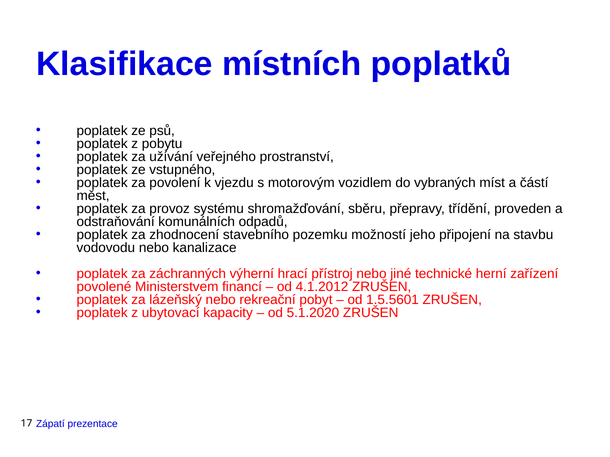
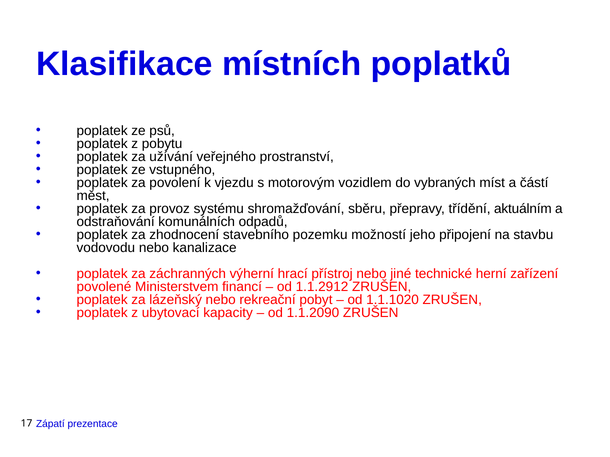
proveden: proveden -> aktuálním
4.1.2012: 4.1.2012 -> 1.1.2912
1.5.5601: 1.5.5601 -> 1.1.1020
5.1.2020: 5.1.2020 -> 1.1.2090
